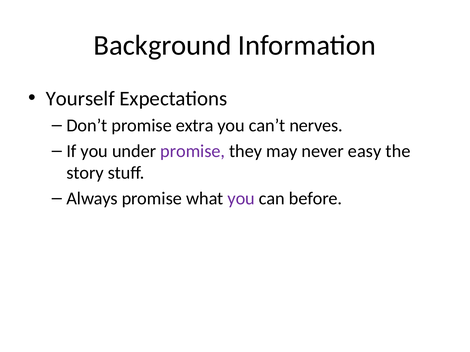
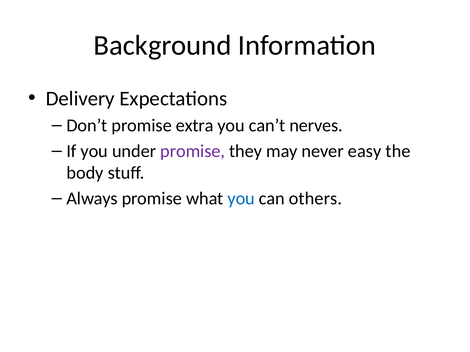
Yourself: Yourself -> Delivery
story: story -> body
you at (241, 199) colour: purple -> blue
before: before -> others
